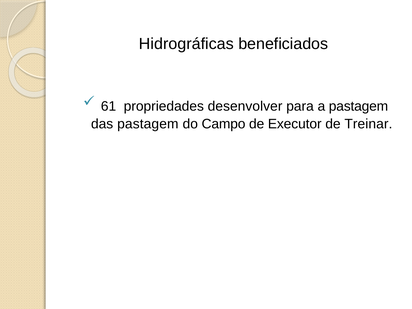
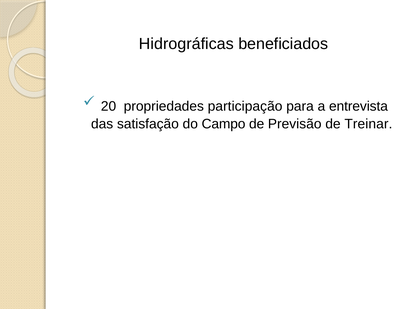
61: 61 -> 20
desenvolver: desenvolver -> participação
a pastagem: pastagem -> entrevista
das pastagem: pastagem -> satisfação
Executor: Executor -> Previsão
